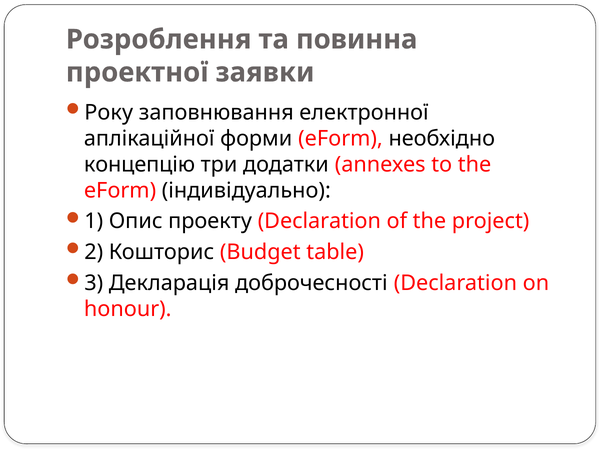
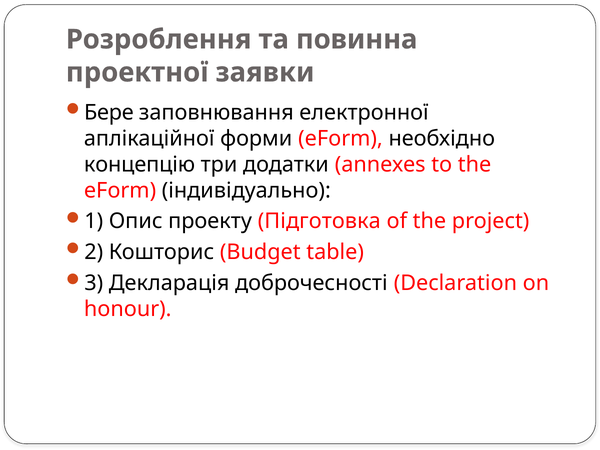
Року: Року -> Бере
проекту Declaration: Declaration -> Підготовка
